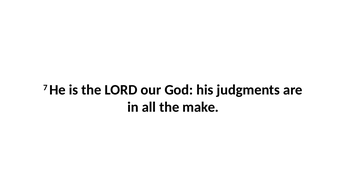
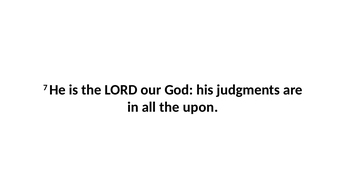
make: make -> upon
